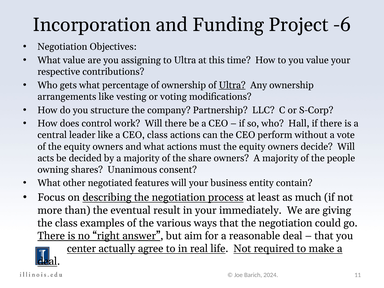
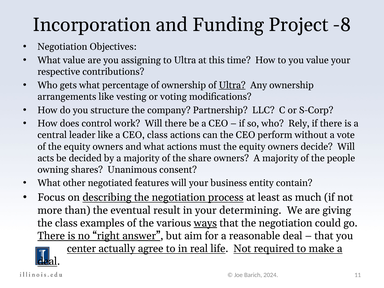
-6: -6 -> -8
Hall: Hall -> Rely
immediately: immediately -> determining
ways underline: none -> present
